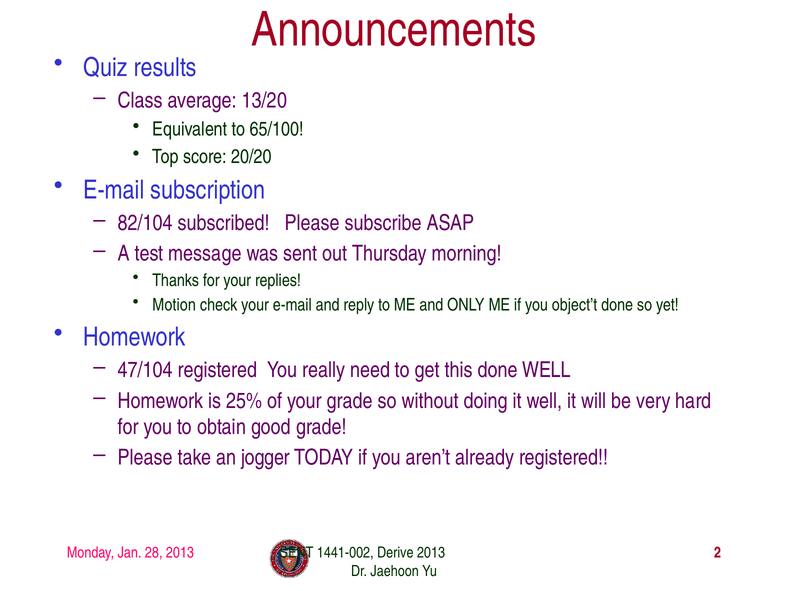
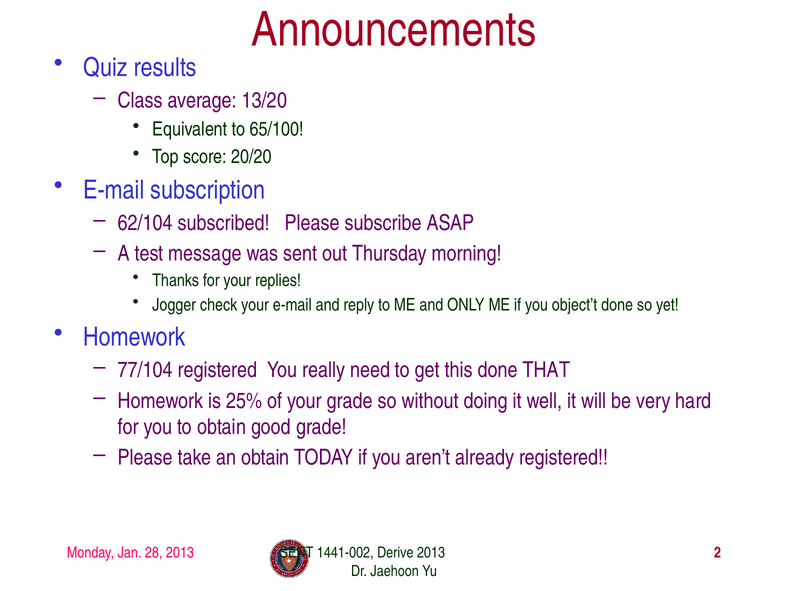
82/104: 82/104 -> 62/104
Motion: Motion -> Jogger
47/104: 47/104 -> 77/104
done WELL: WELL -> THAT
an jogger: jogger -> obtain
